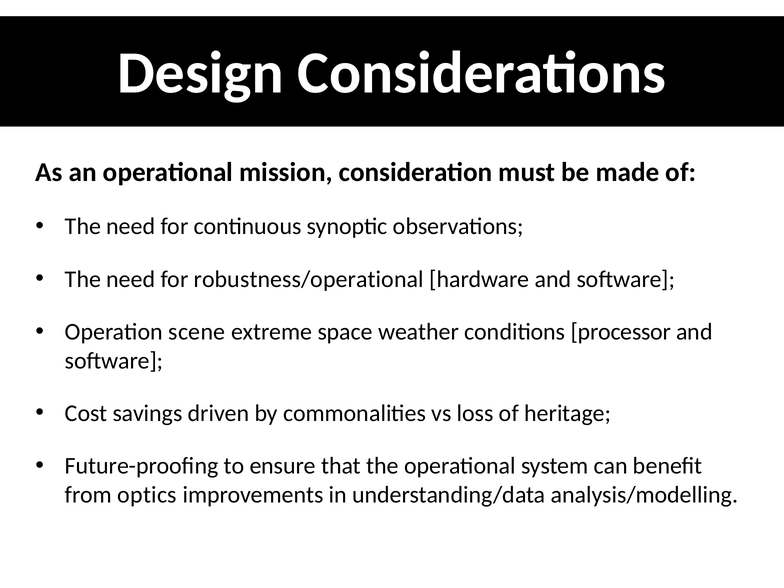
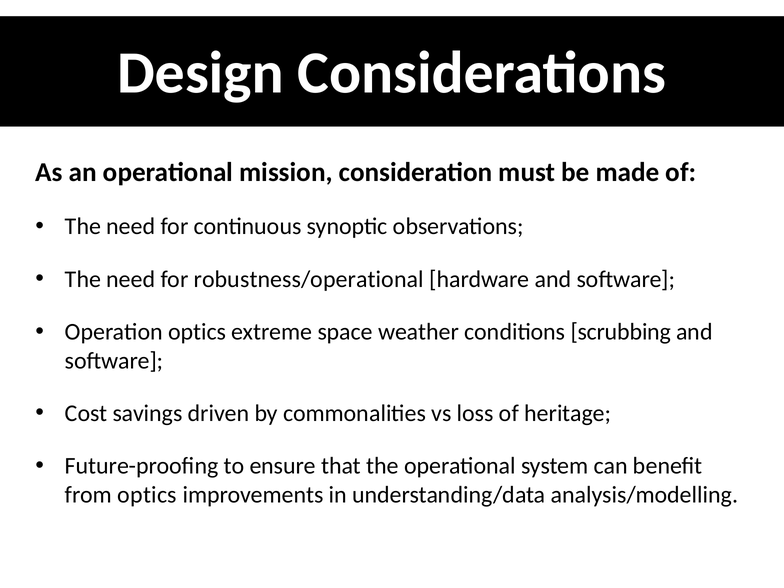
Operation scene: scene -> optics
processor: processor -> scrubbing
